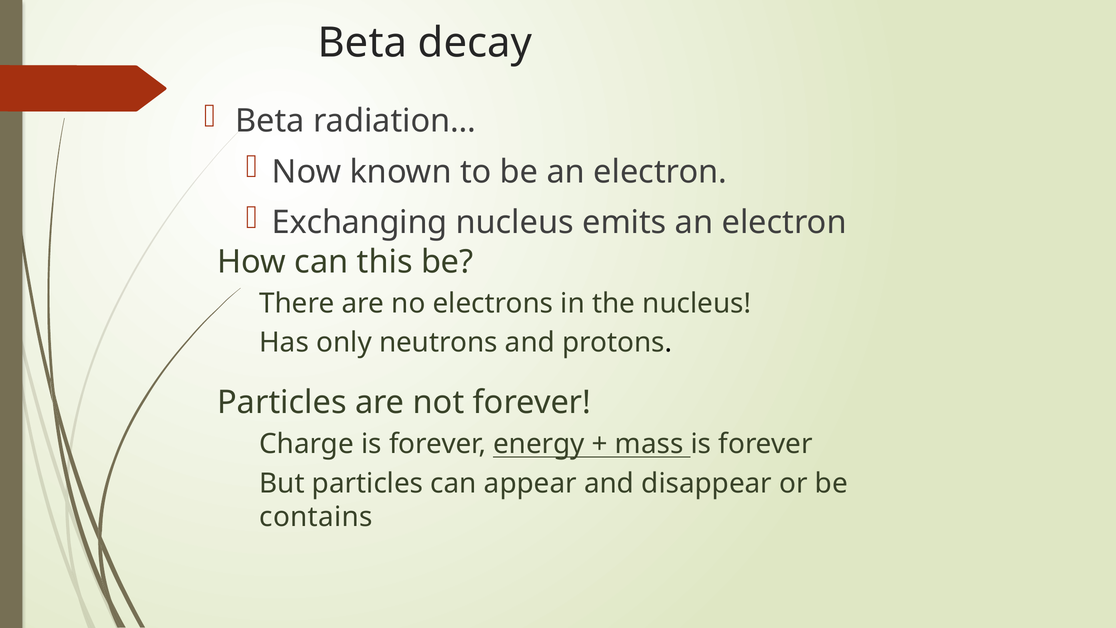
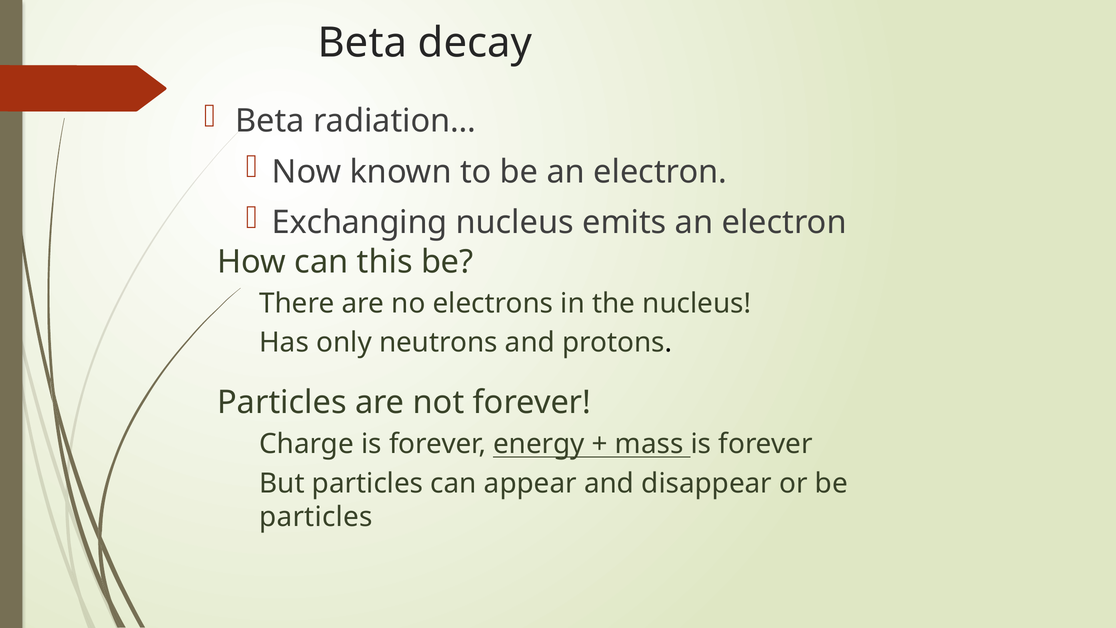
contains at (316, 517): contains -> particles
